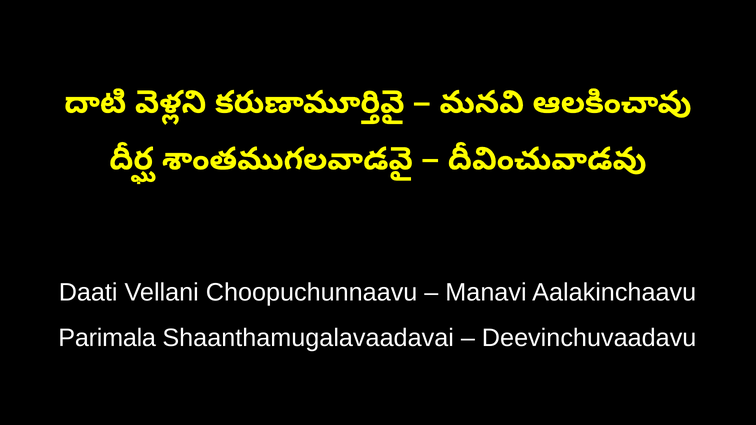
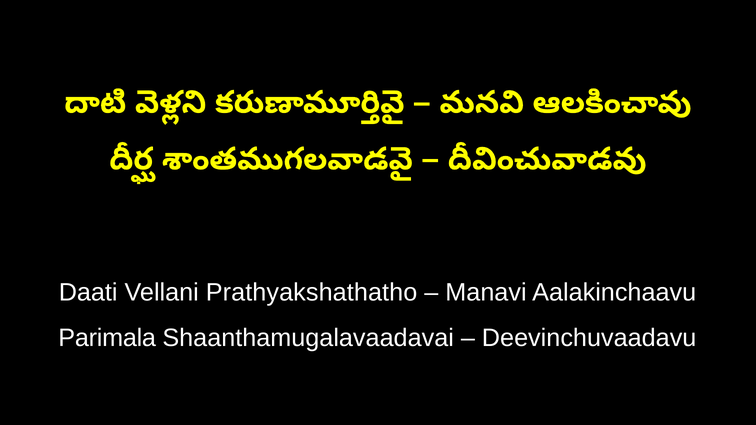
Choopuchunnaavu: Choopuchunnaavu -> Prathyakshathatho
